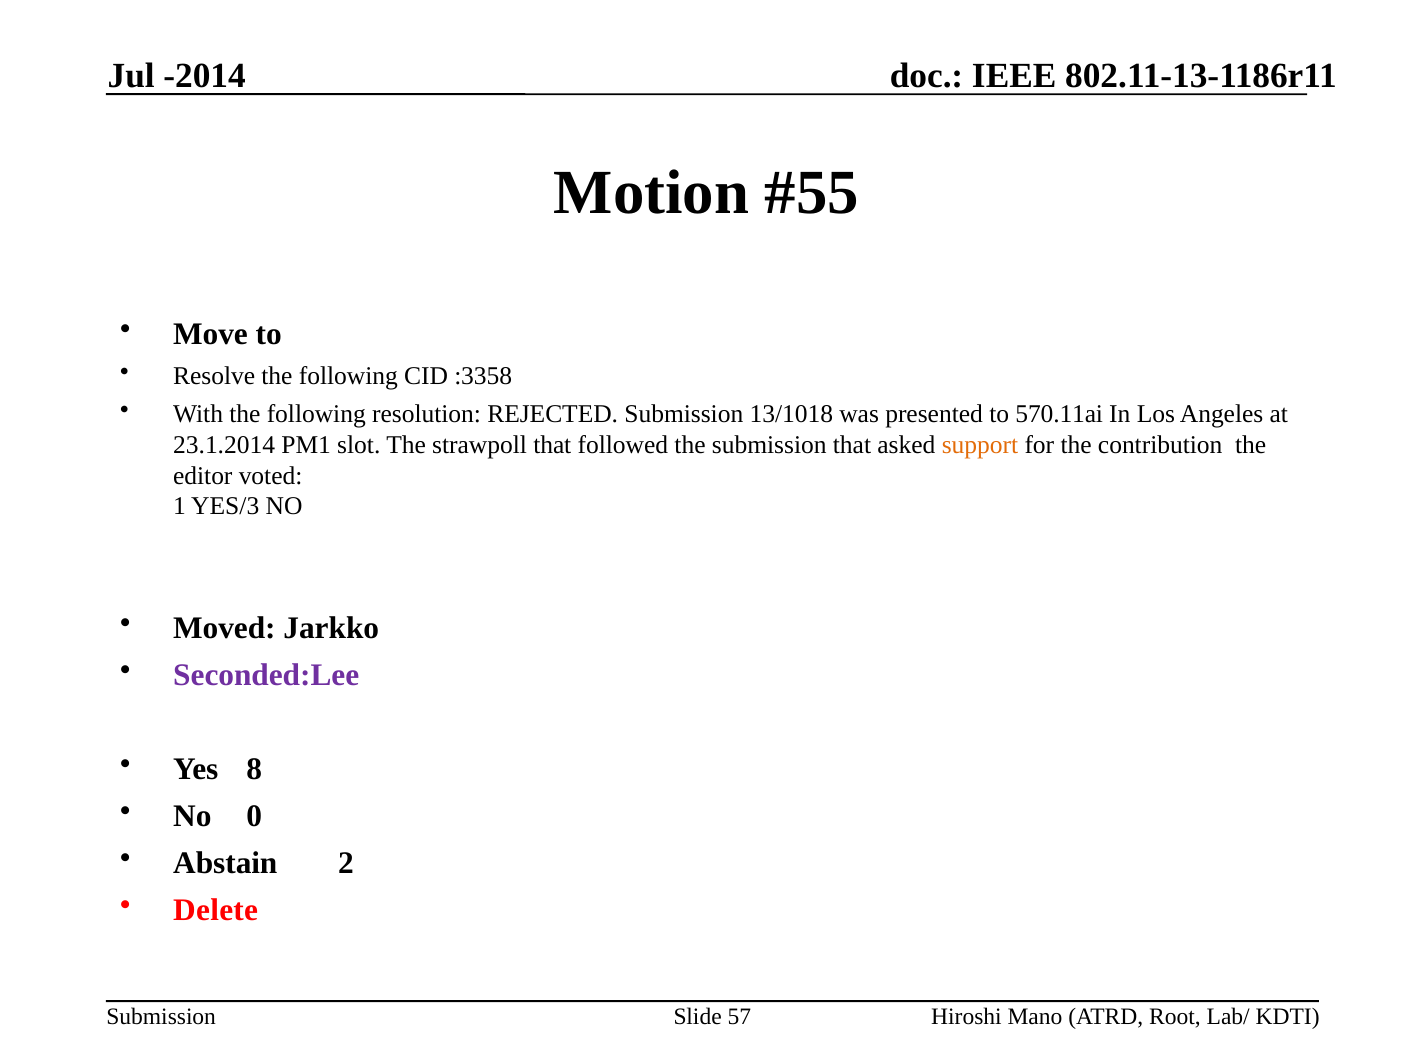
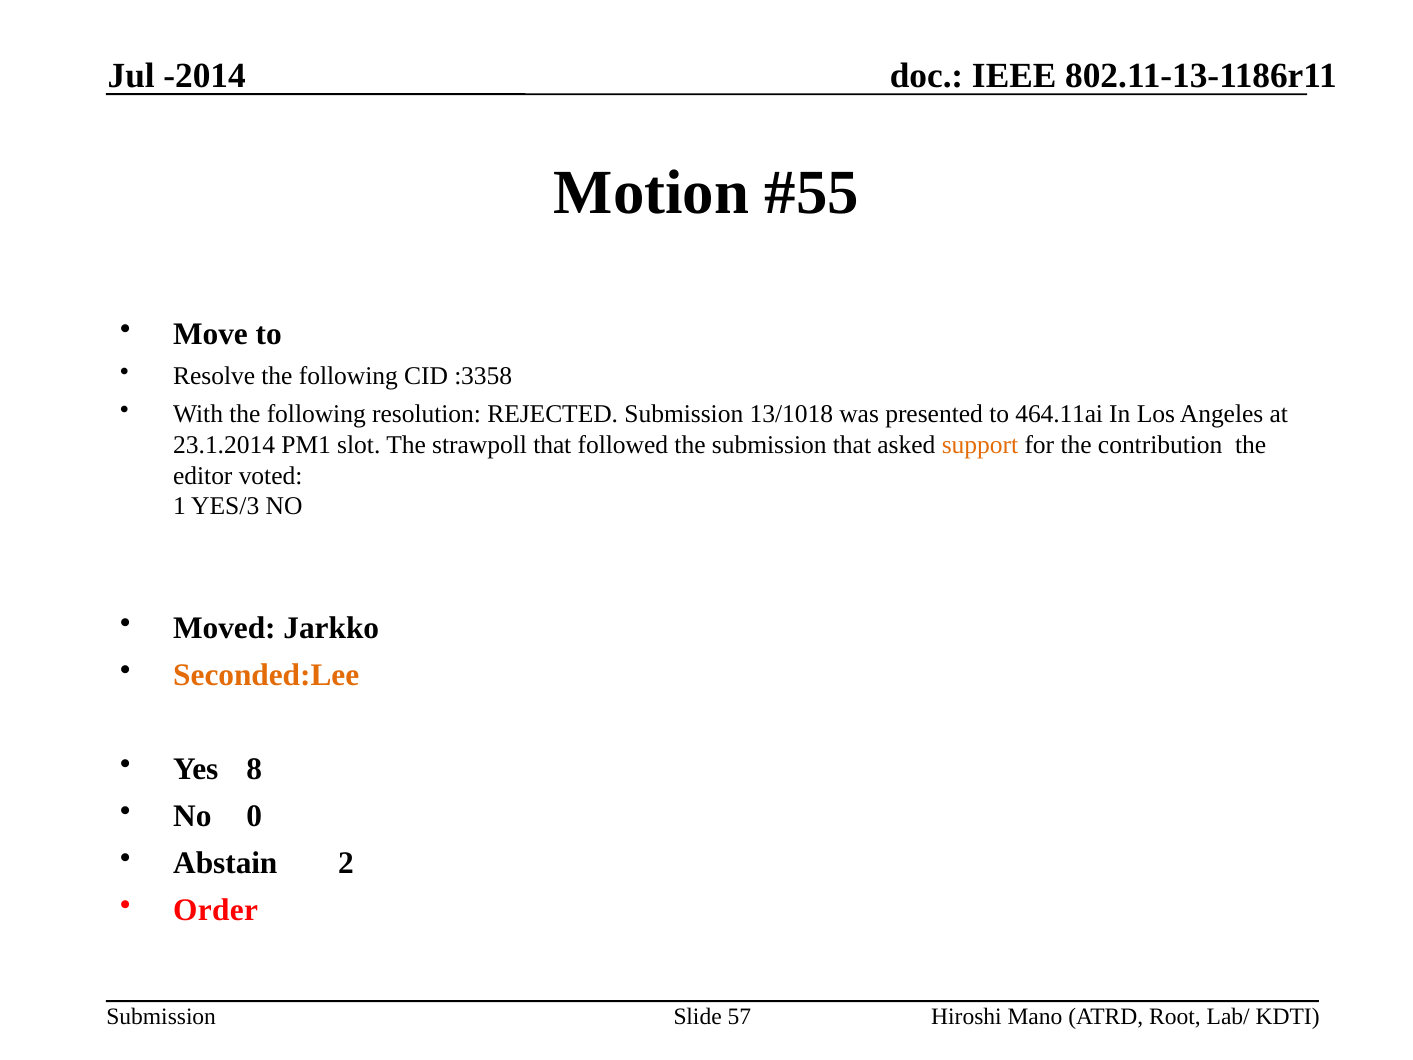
570.11ai: 570.11ai -> 464.11ai
Seconded:Lee colour: purple -> orange
Delete: Delete -> Order
